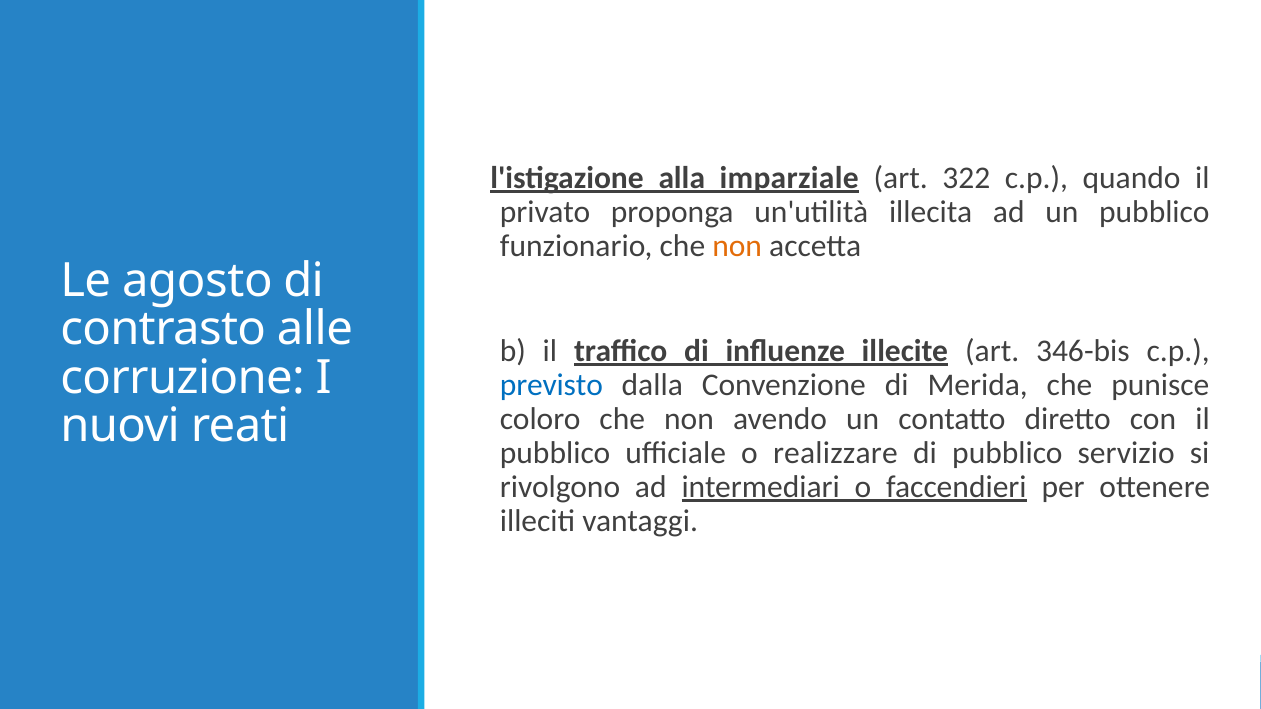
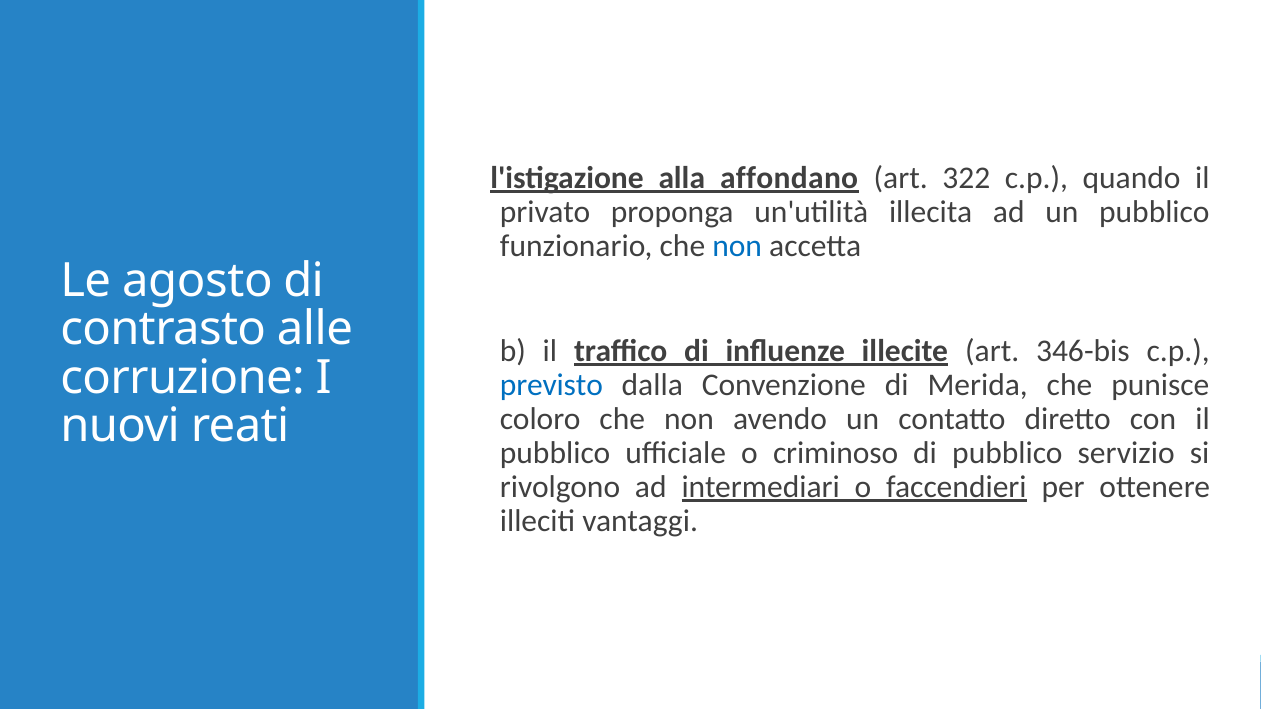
imparziale: imparziale -> affondano
non at (737, 246) colour: orange -> blue
realizzare: realizzare -> criminoso
